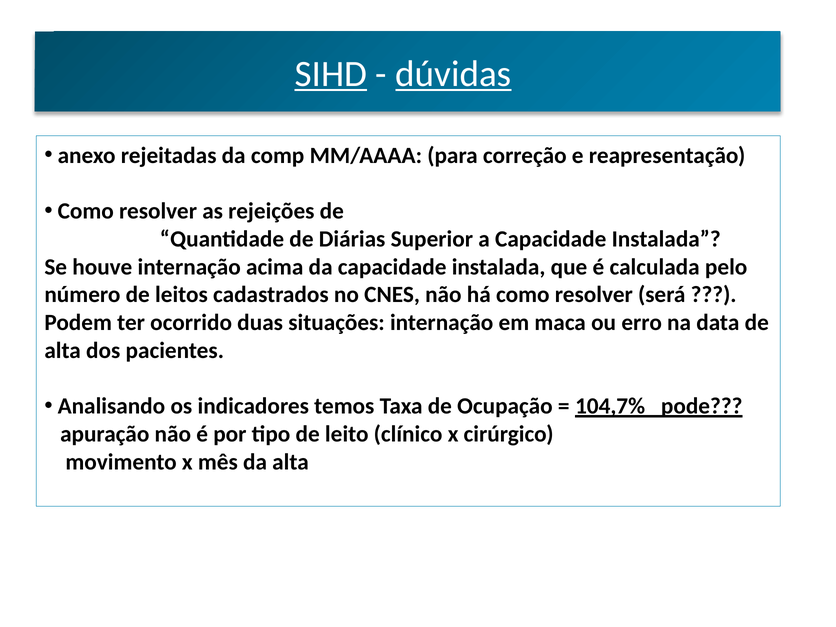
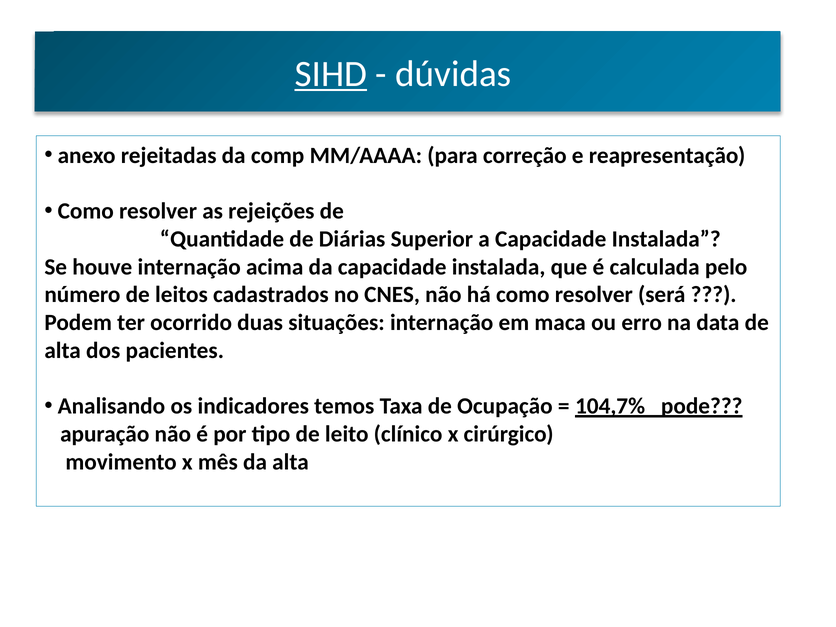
dúvidas underline: present -> none
